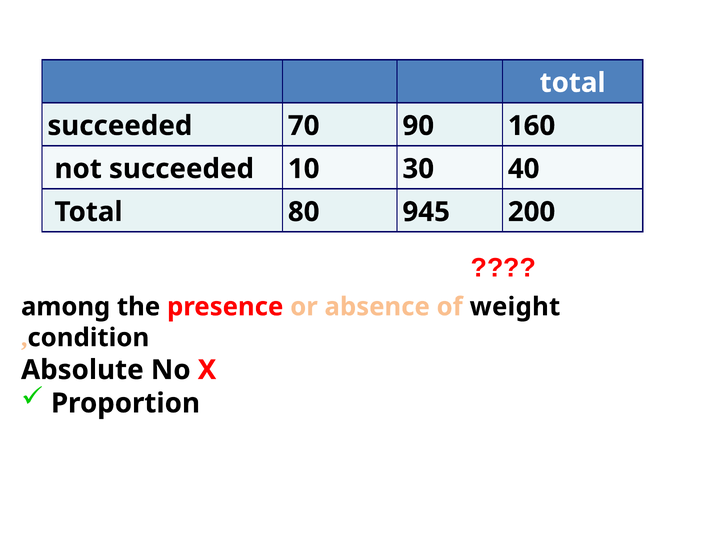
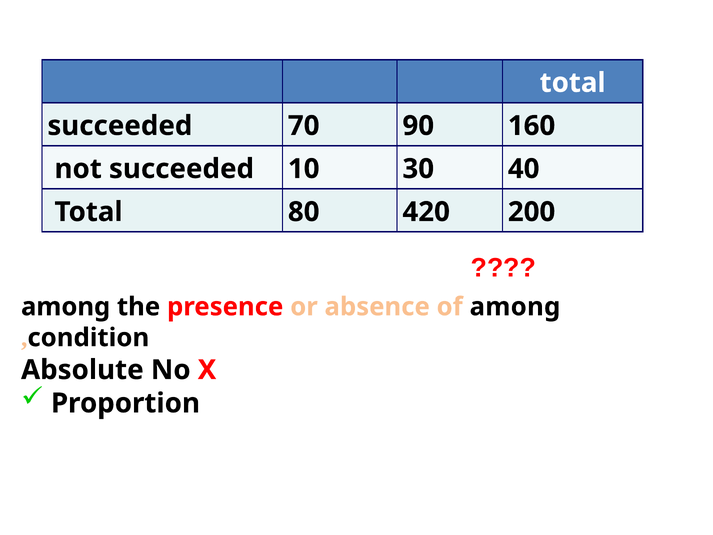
945: 945 -> 420
of weight: weight -> among
